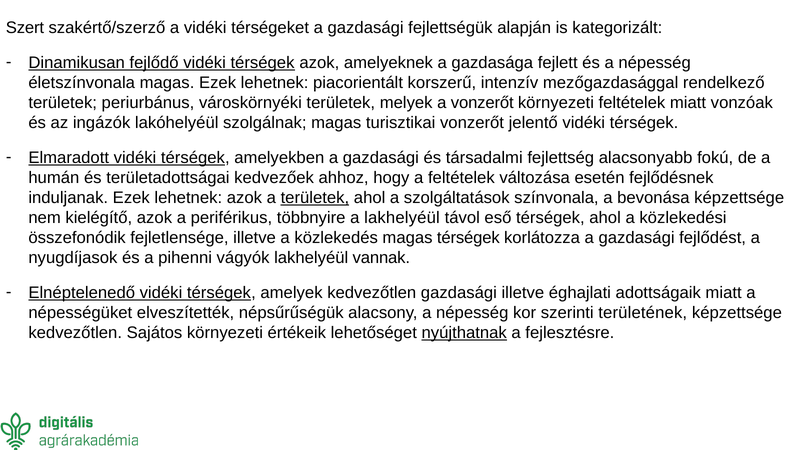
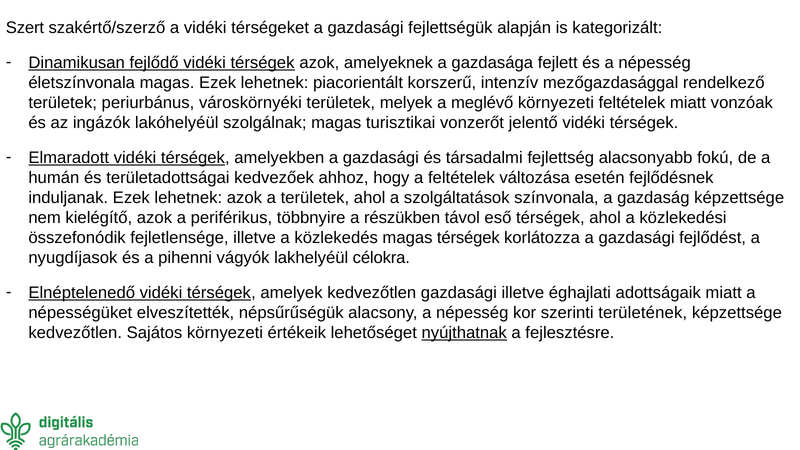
a vonzerőt: vonzerőt -> meglévő
területek at (315, 198) underline: present -> none
bevonása: bevonása -> gazdaság
a lakhelyéül: lakhelyéül -> részükben
vannak: vannak -> célokra
